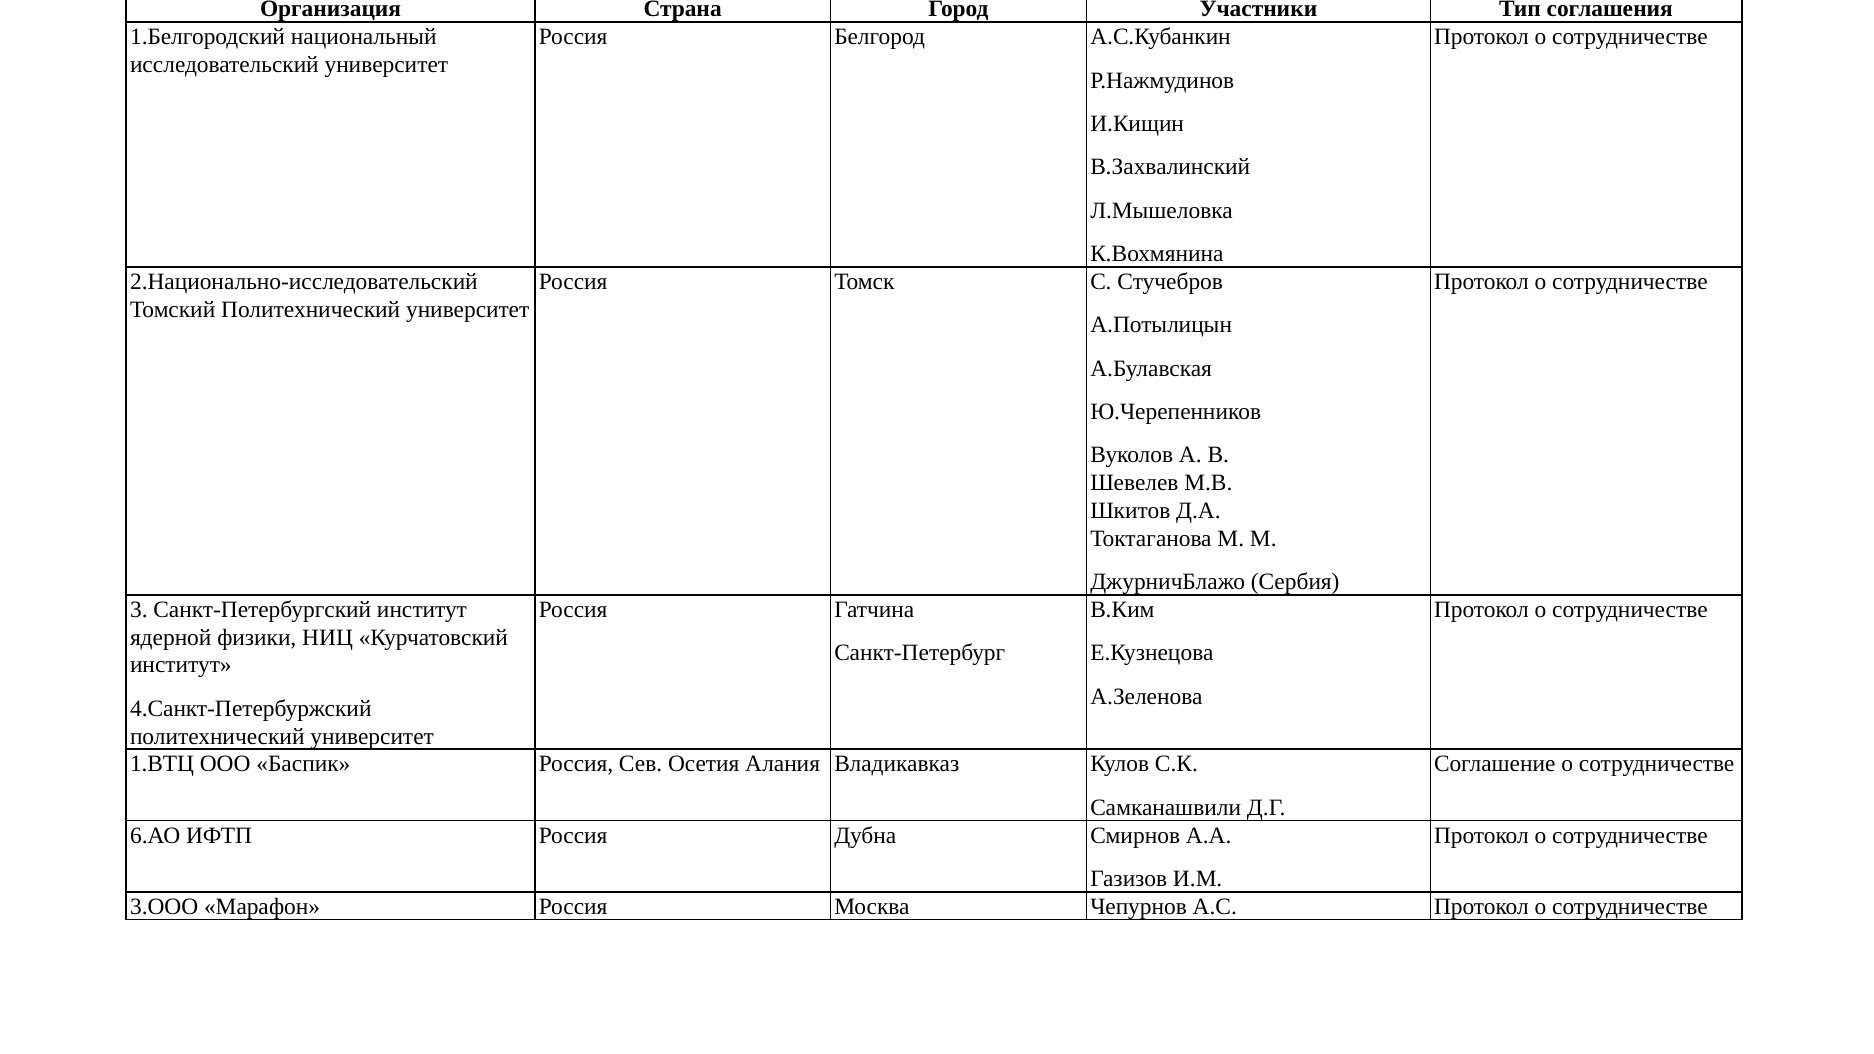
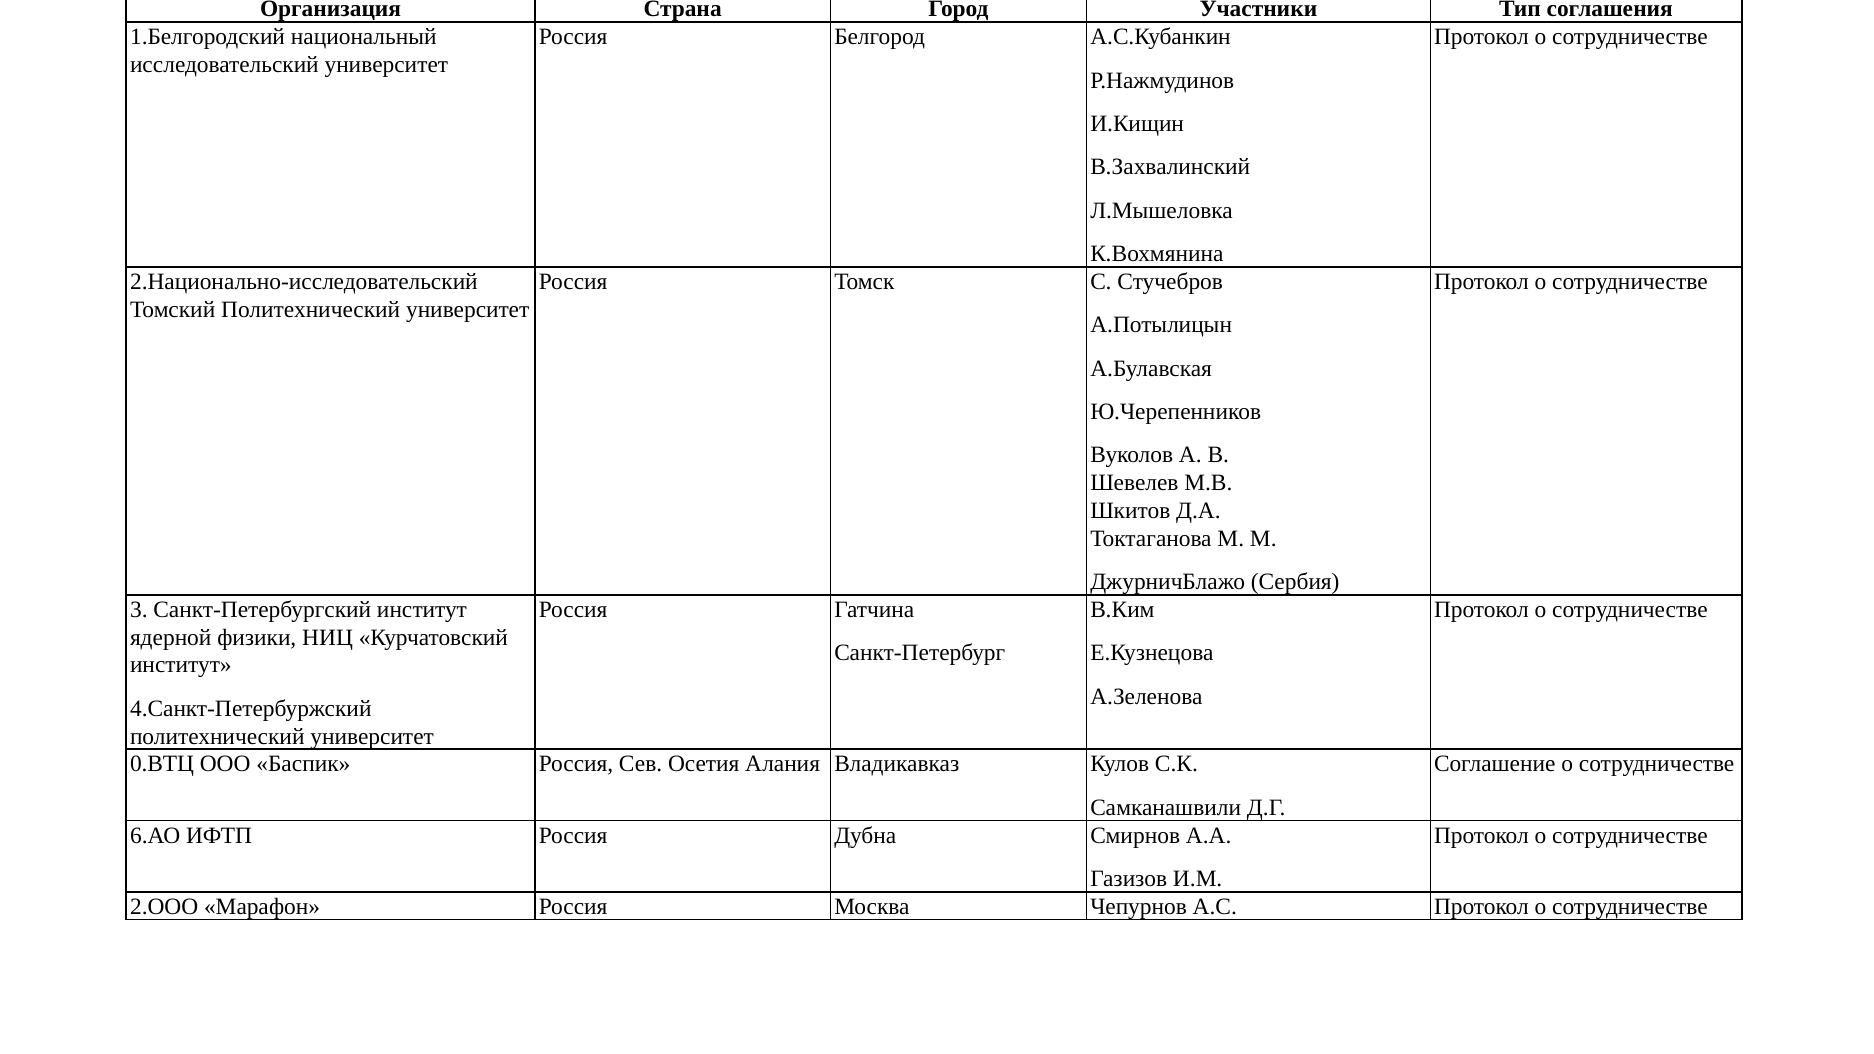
1.ВТЦ: 1.ВТЦ -> 0.ВТЦ
3.ООО: 3.ООО -> 2.ООО
